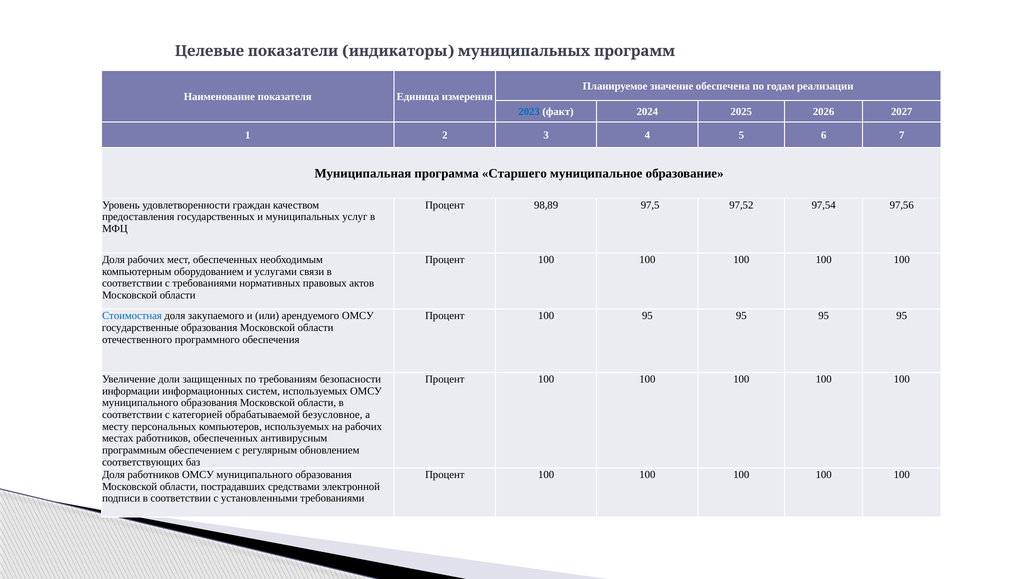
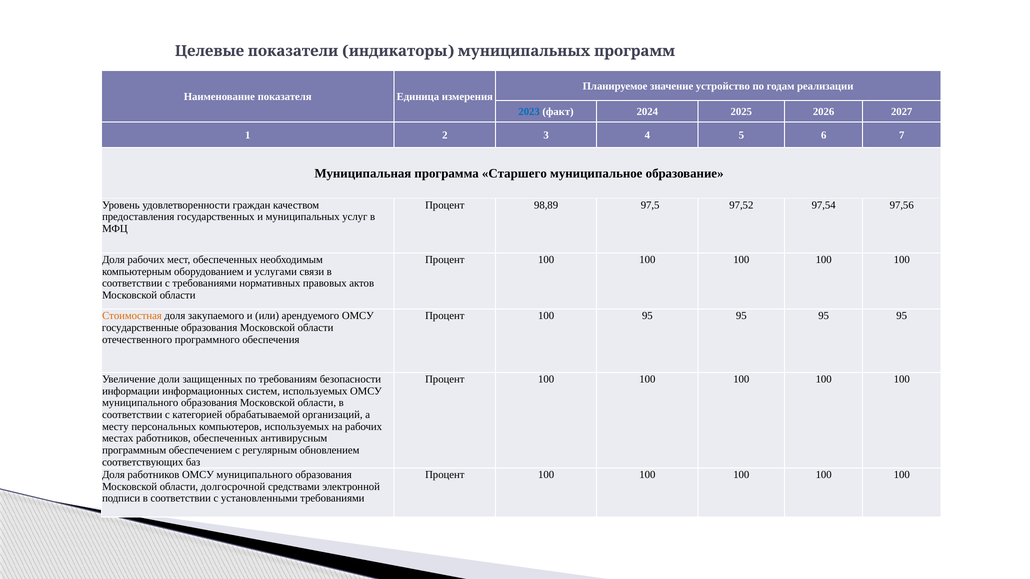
обеспечена: обеспечена -> устройство
Стоимостная colour: blue -> orange
безусловное: безусловное -> организаций
пострадавших: пострадавших -> долгосрочной
